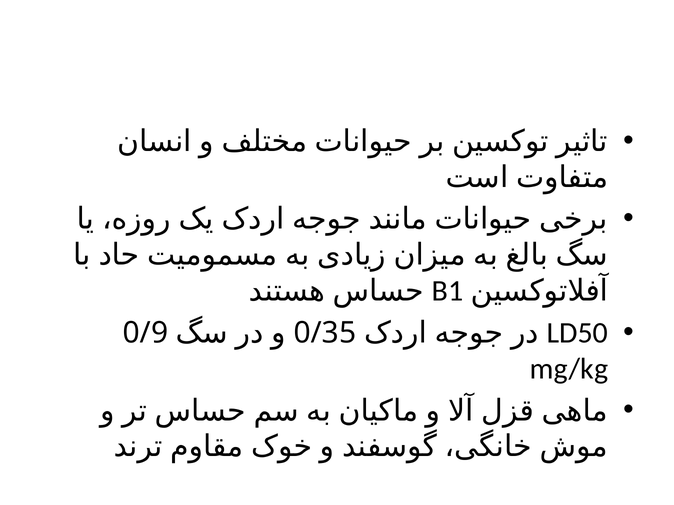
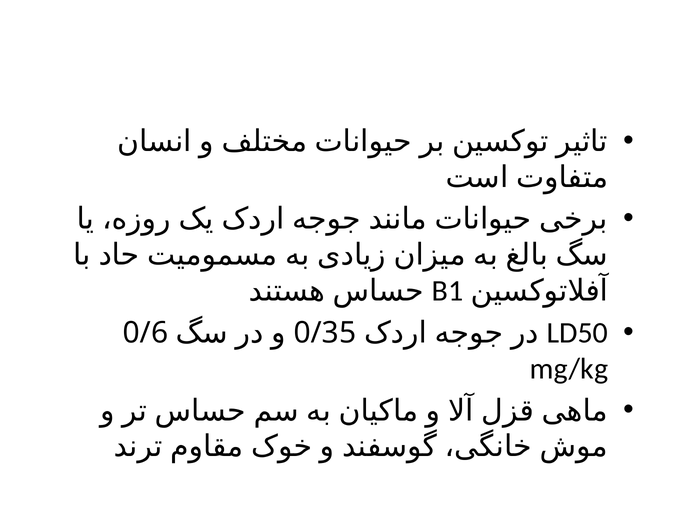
0/9: 0/9 -> 0/6
